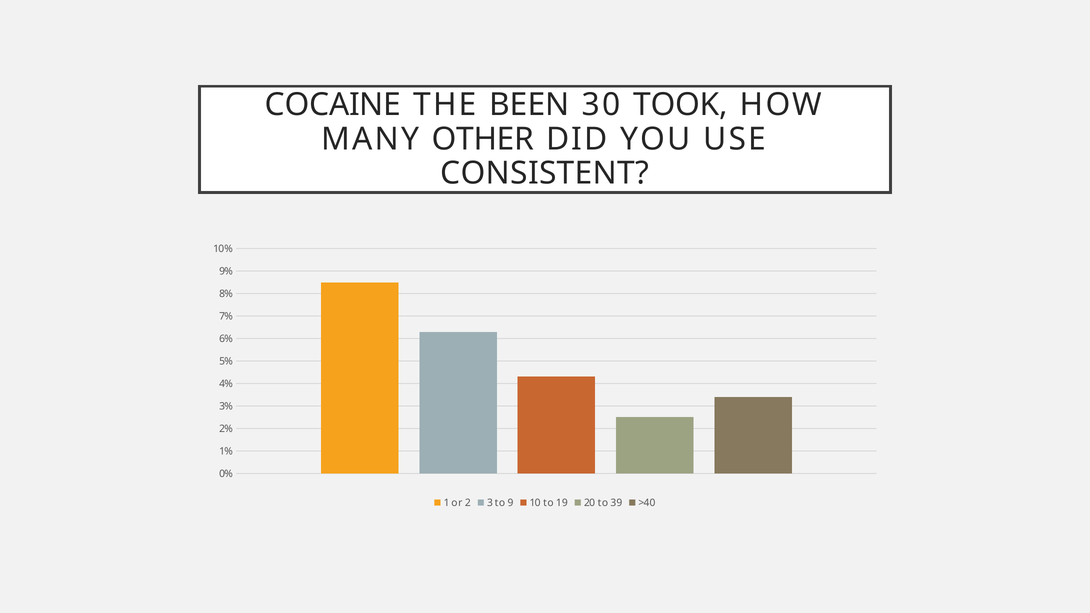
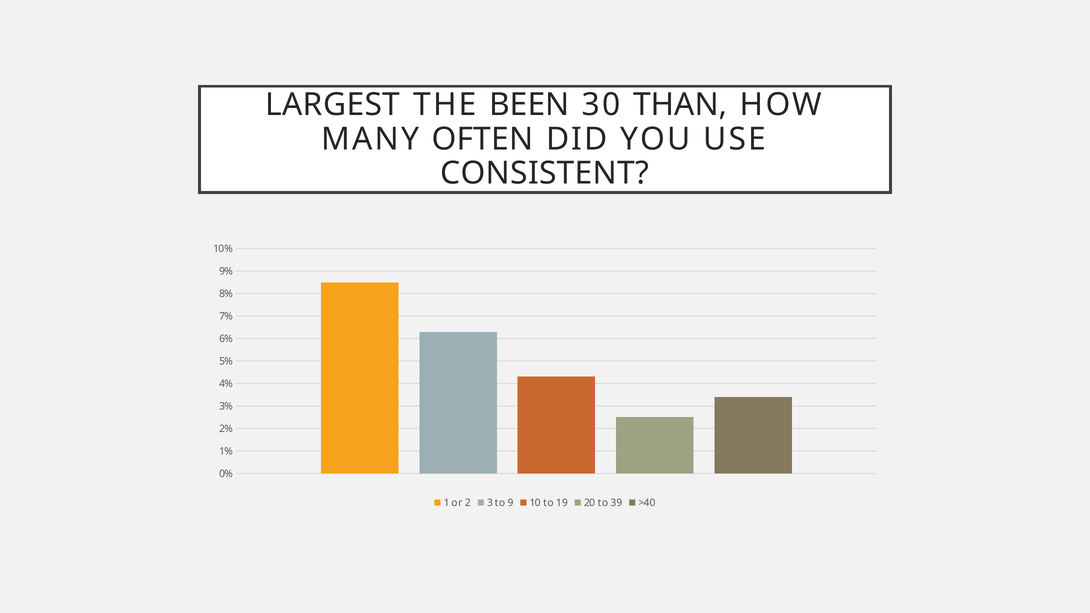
COCAINE: COCAINE -> LARGEST
TOOK: TOOK -> THAN
OTHER: OTHER -> OFTEN
